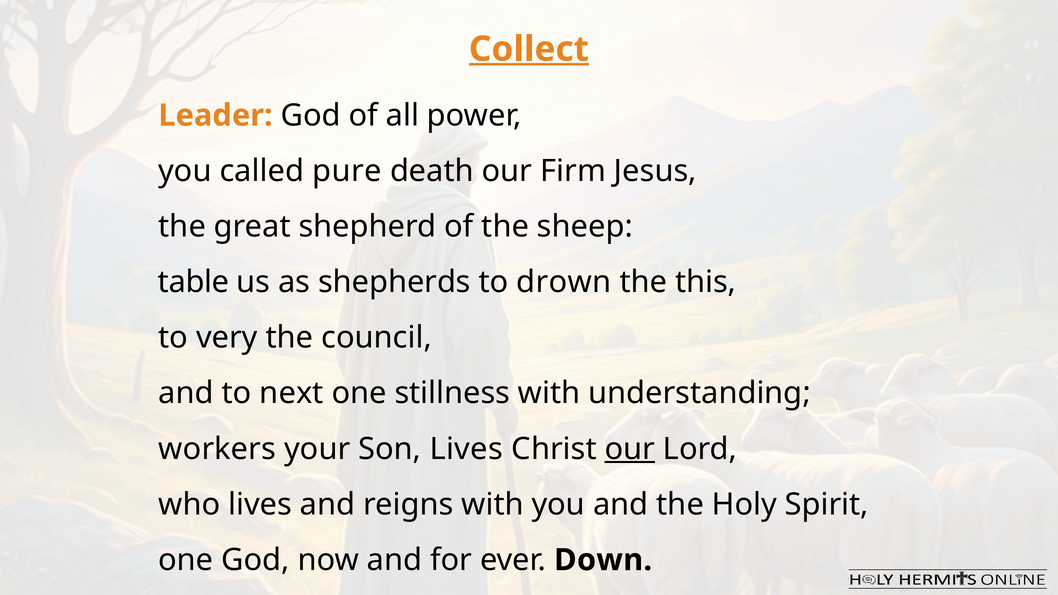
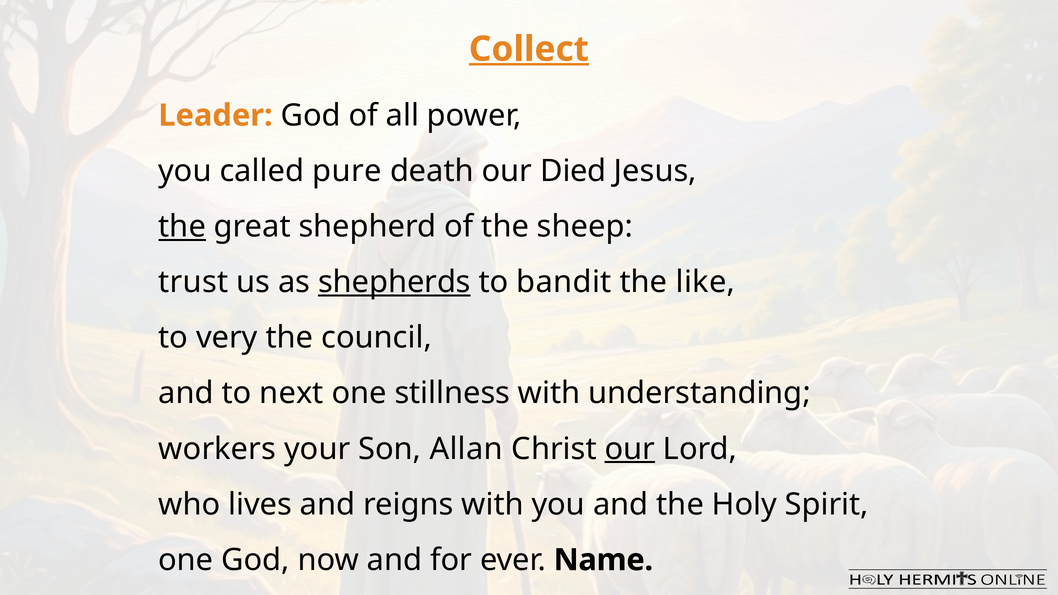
Firm: Firm -> Died
the at (182, 227) underline: none -> present
table: table -> trust
shepherds underline: none -> present
drown: drown -> bandit
this: this -> like
Son Lives: Lives -> Allan
Down: Down -> Name
